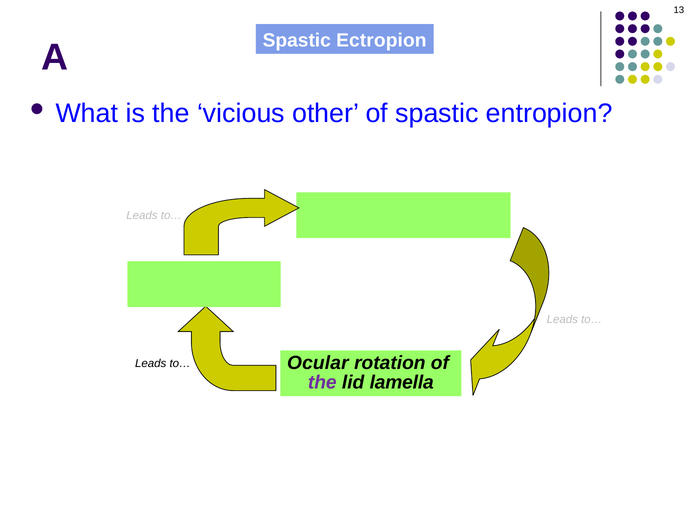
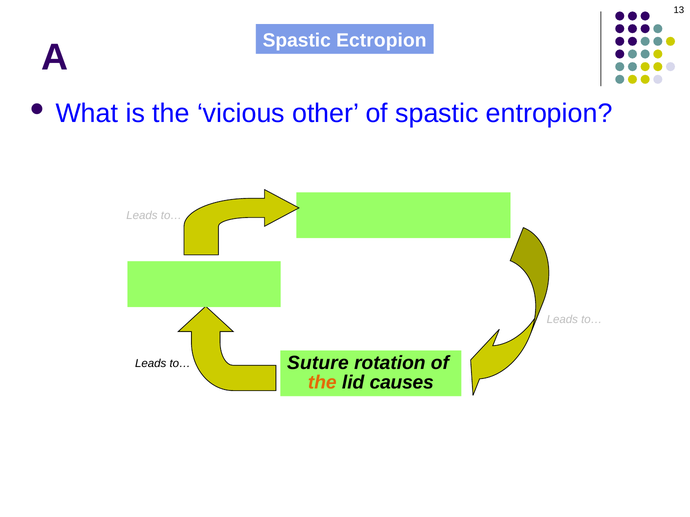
Ocular at (318, 363): Ocular -> Suture
the at (322, 383) colour: purple -> orange
lamella: lamella -> causes
